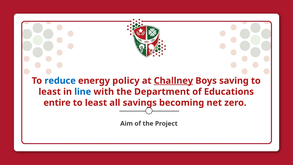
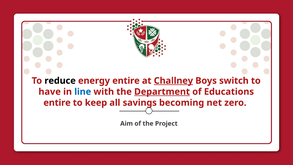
reduce colour: blue -> black
energy policy: policy -> entire
saving: saving -> switch
least at (50, 92): least -> have
Department underline: none -> present
least at (96, 103): least -> keep
